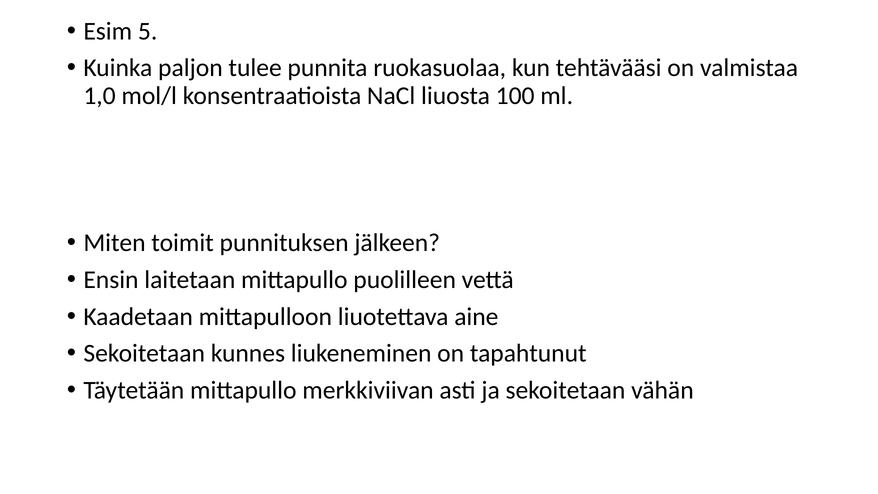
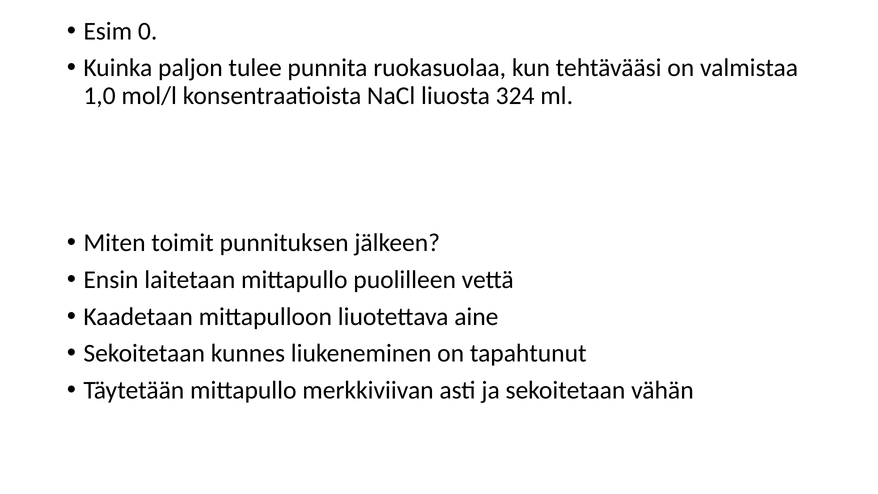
5: 5 -> 0
100: 100 -> 324
